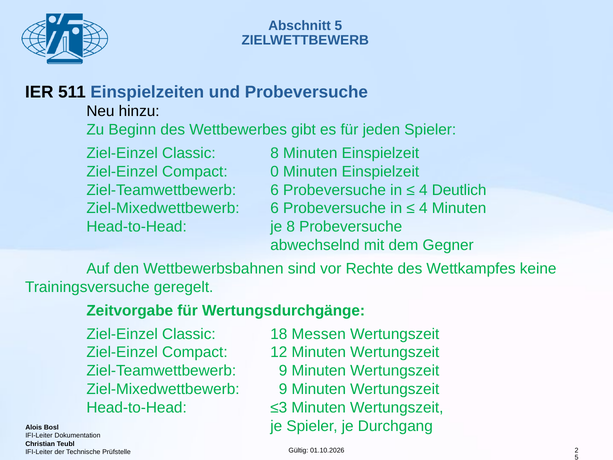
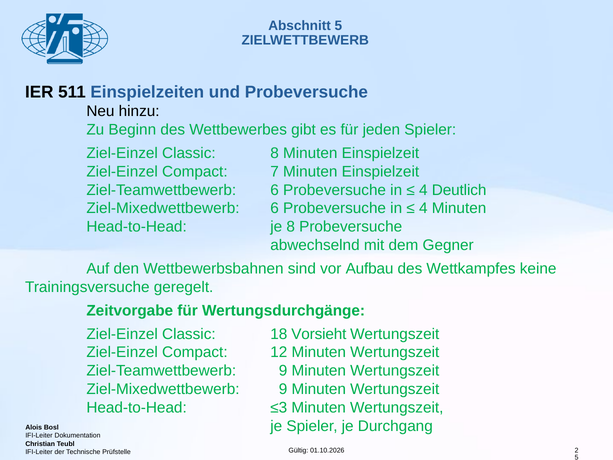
0: 0 -> 7
Rechte: Rechte -> Aufbau
Messen: Messen -> Vorsieht
